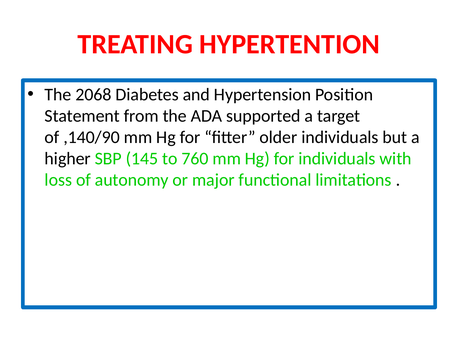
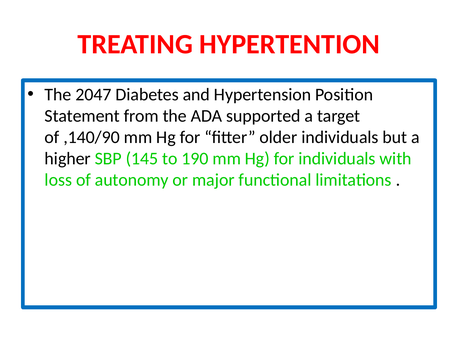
2068: 2068 -> 2047
760: 760 -> 190
